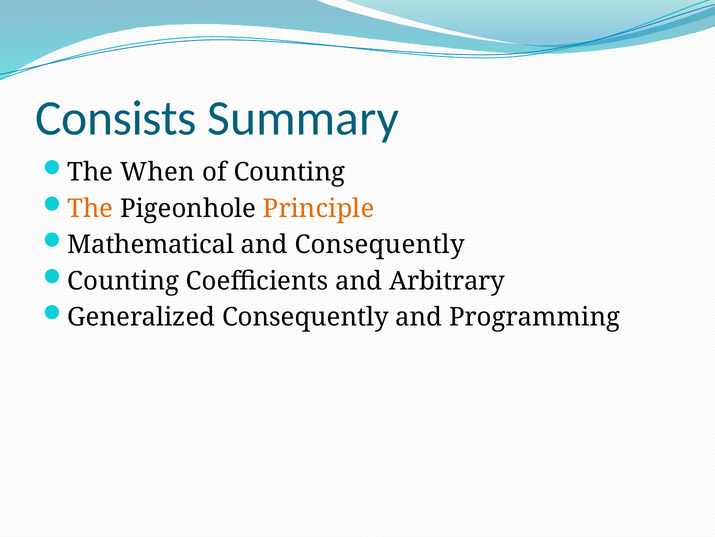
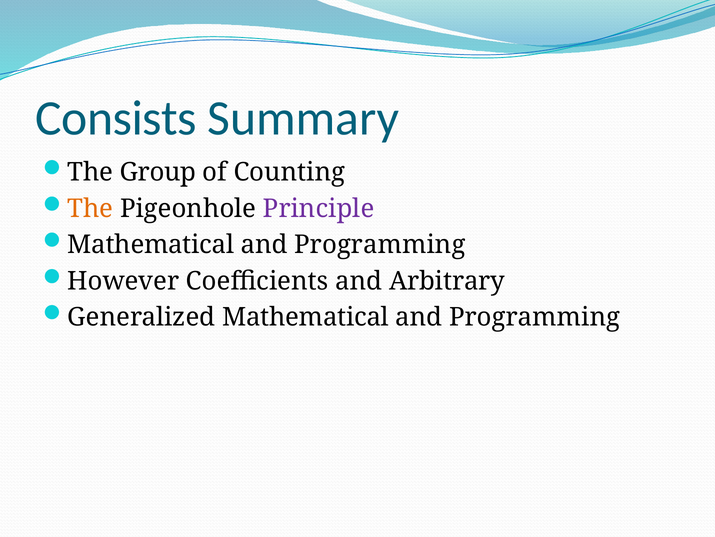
When: When -> Group
Principle colour: orange -> purple
Consequently at (380, 245): Consequently -> Programming
Counting at (123, 281): Counting -> However
Generalized Consequently: Consequently -> Mathematical
